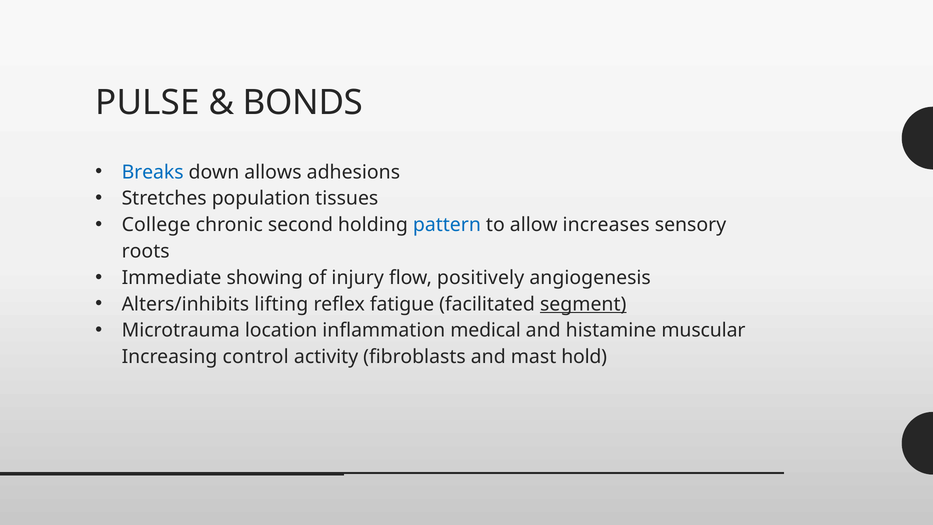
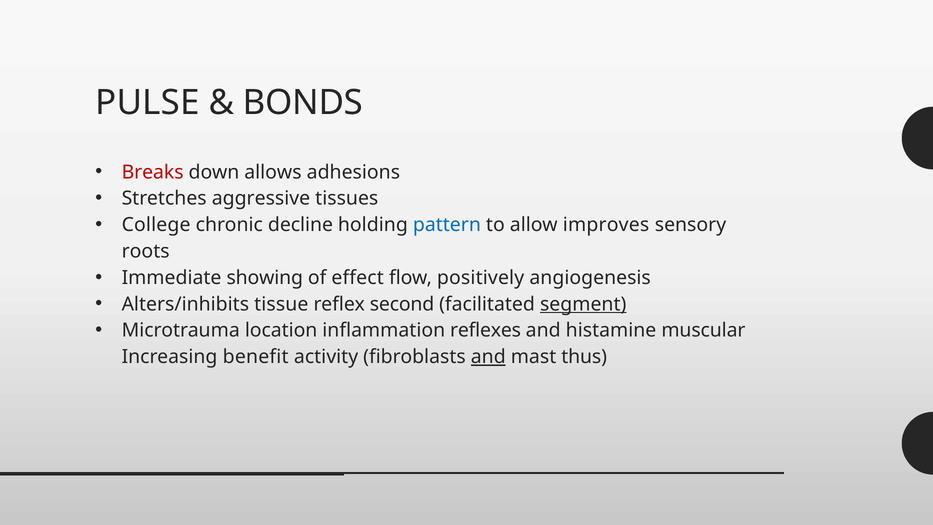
Breaks colour: blue -> red
population: population -> aggressive
second: second -> decline
increases: increases -> improves
injury: injury -> effect
lifting: lifting -> tissue
fatigue: fatigue -> second
medical: medical -> reflexes
control: control -> benefit
and at (488, 357) underline: none -> present
hold: hold -> thus
